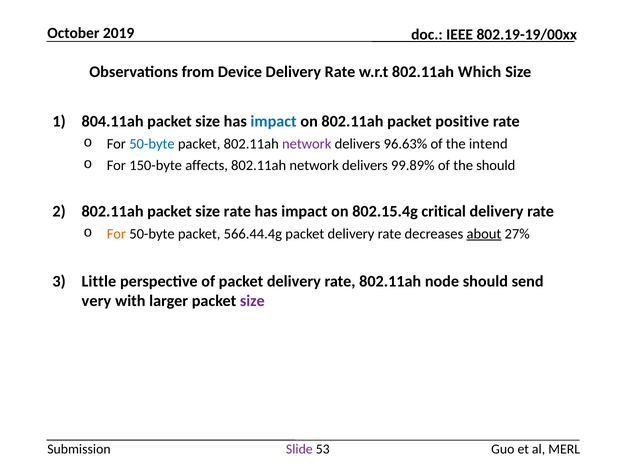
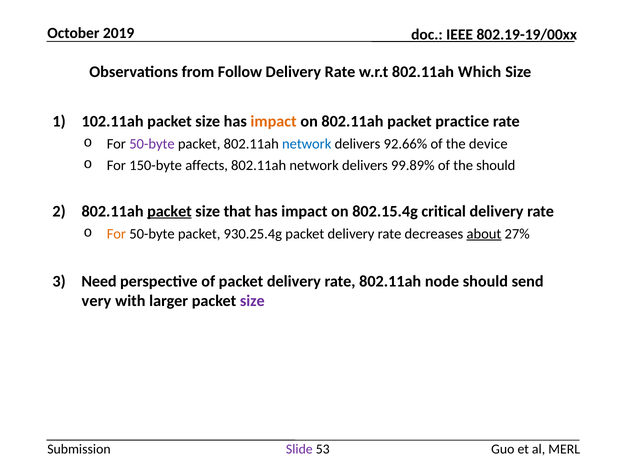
Device: Device -> Follow
804.11ah: 804.11ah -> 102.11ah
impact at (274, 121) colour: blue -> orange
positive: positive -> practice
50-byte at (152, 144) colour: blue -> purple
network at (307, 144) colour: purple -> blue
96.63%: 96.63% -> 92.66%
intend: intend -> device
packet at (170, 211) underline: none -> present
size rate: rate -> that
566.44.4g: 566.44.4g -> 930.25.4g
Little: Little -> Need
